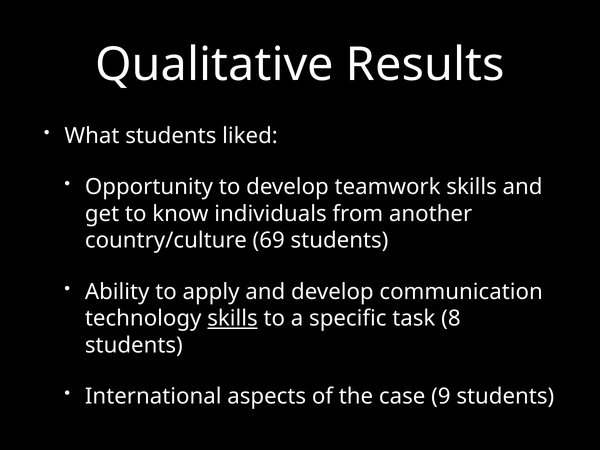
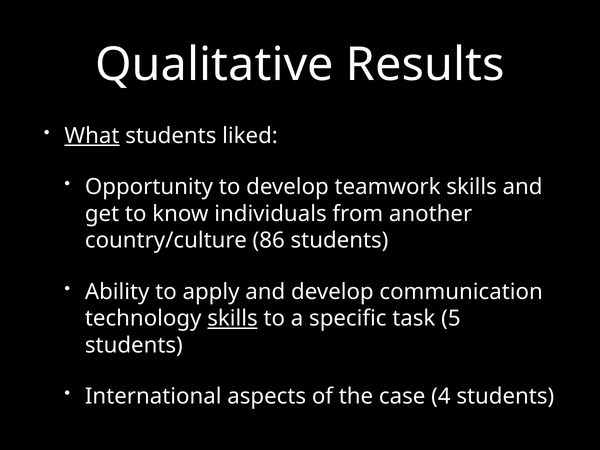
What underline: none -> present
69: 69 -> 86
8: 8 -> 5
9: 9 -> 4
